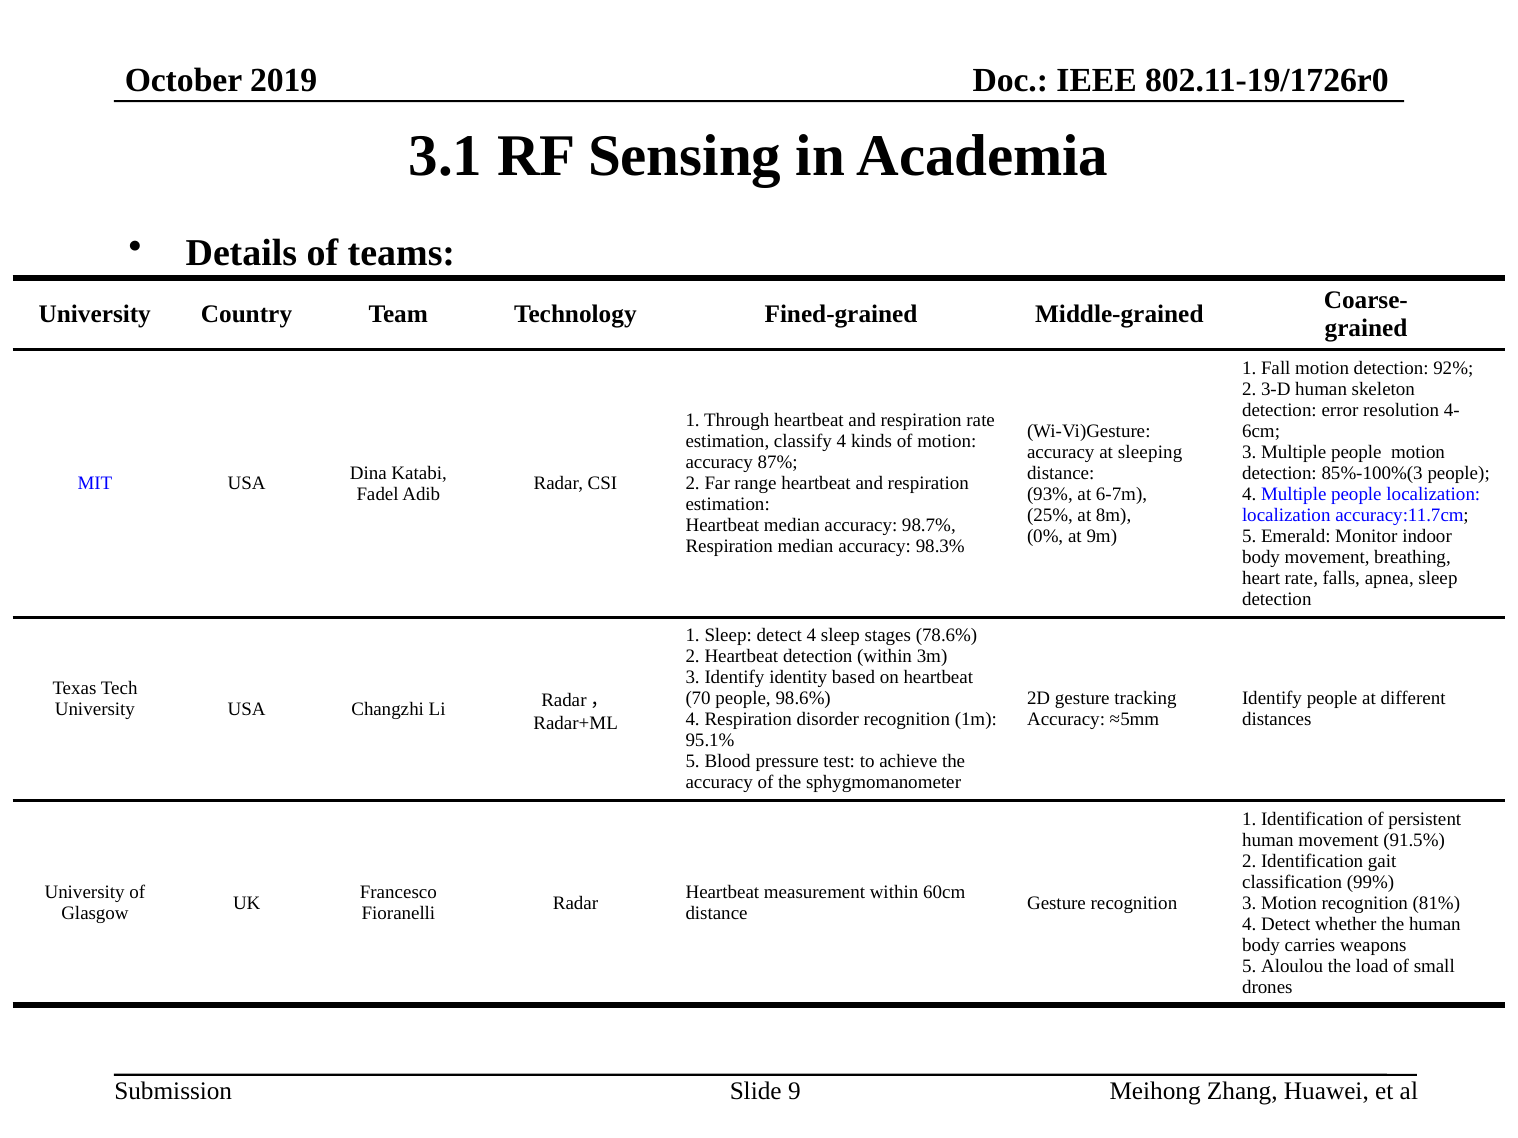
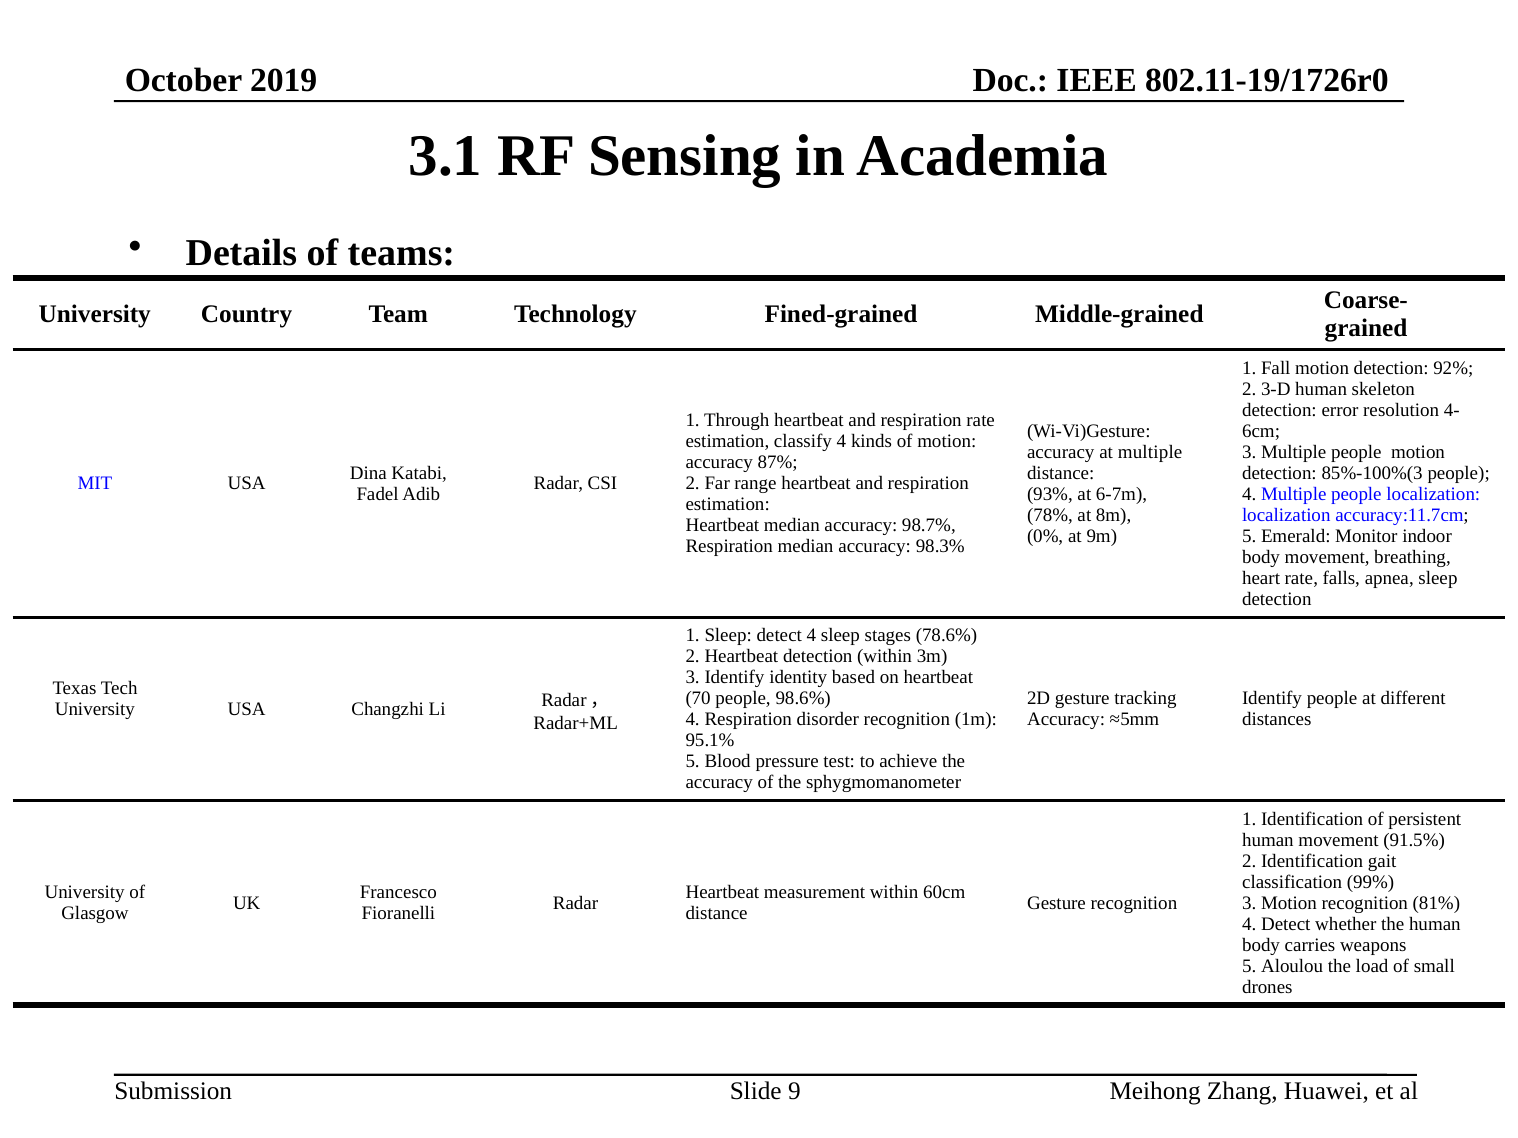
at sleeping: sleeping -> multiple
25%: 25% -> 78%
